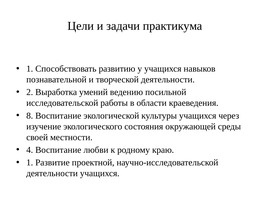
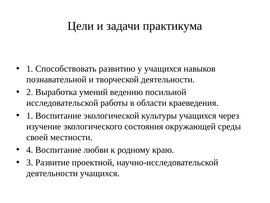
8 at (30, 115): 8 -> 1
1 at (30, 162): 1 -> 3
